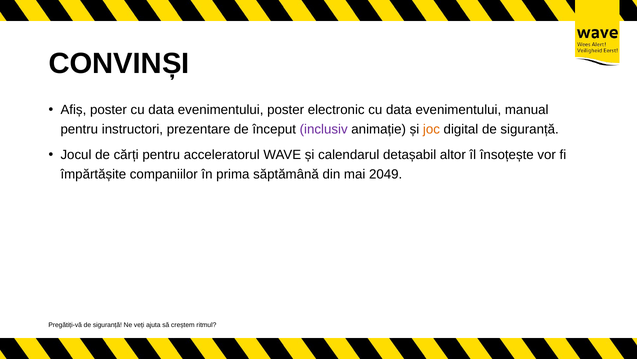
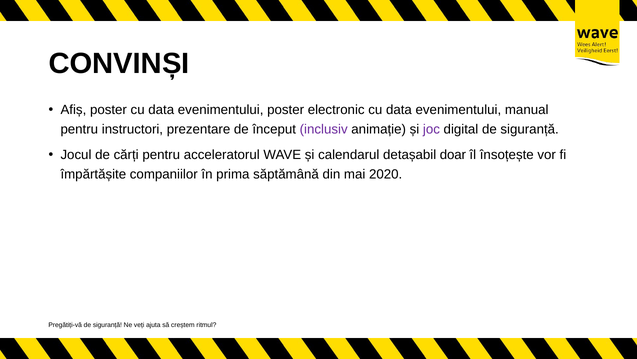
joc colour: orange -> purple
altor: altor -> doar
2049: 2049 -> 2020
